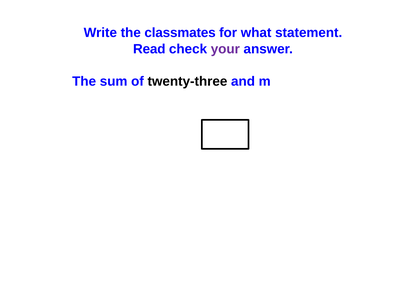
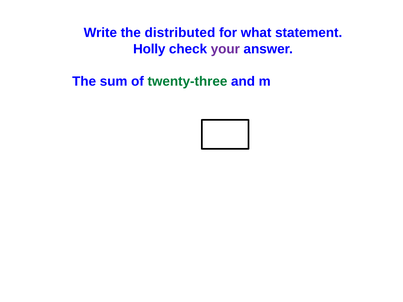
classmates: classmates -> distributed
Read: Read -> Holly
twenty-three colour: black -> green
